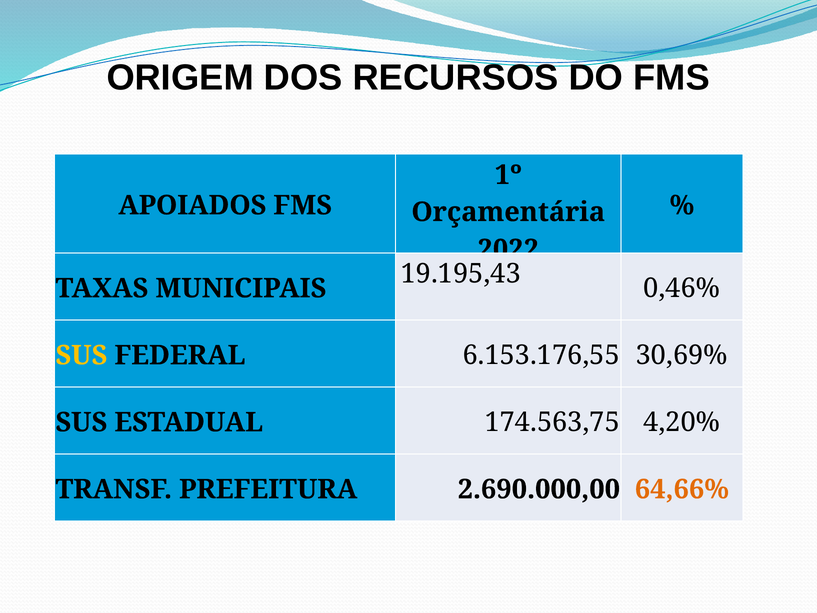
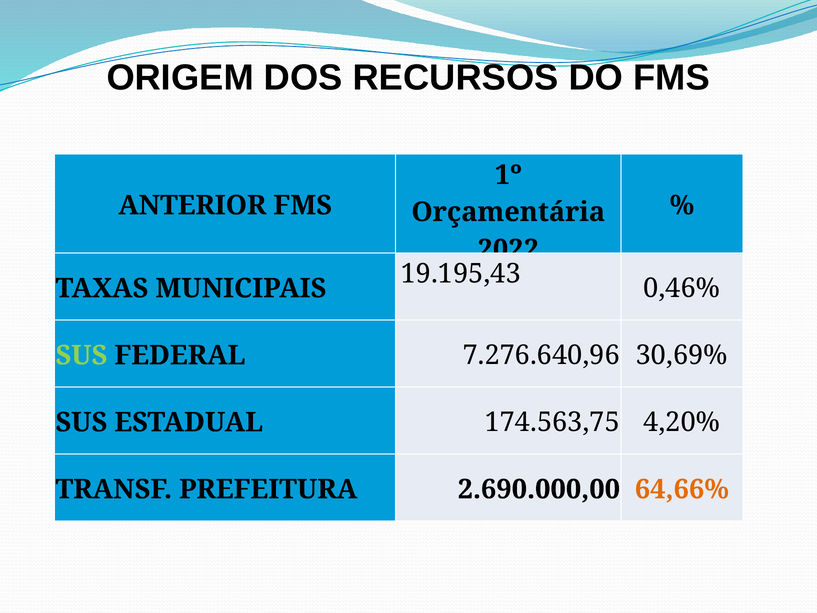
APOIADOS: APOIADOS -> ANTERIOR
SUS at (81, 355) colour: yellow -> light green
6.153.176,55: 6.153.176,55 -> 7.276.640,96
